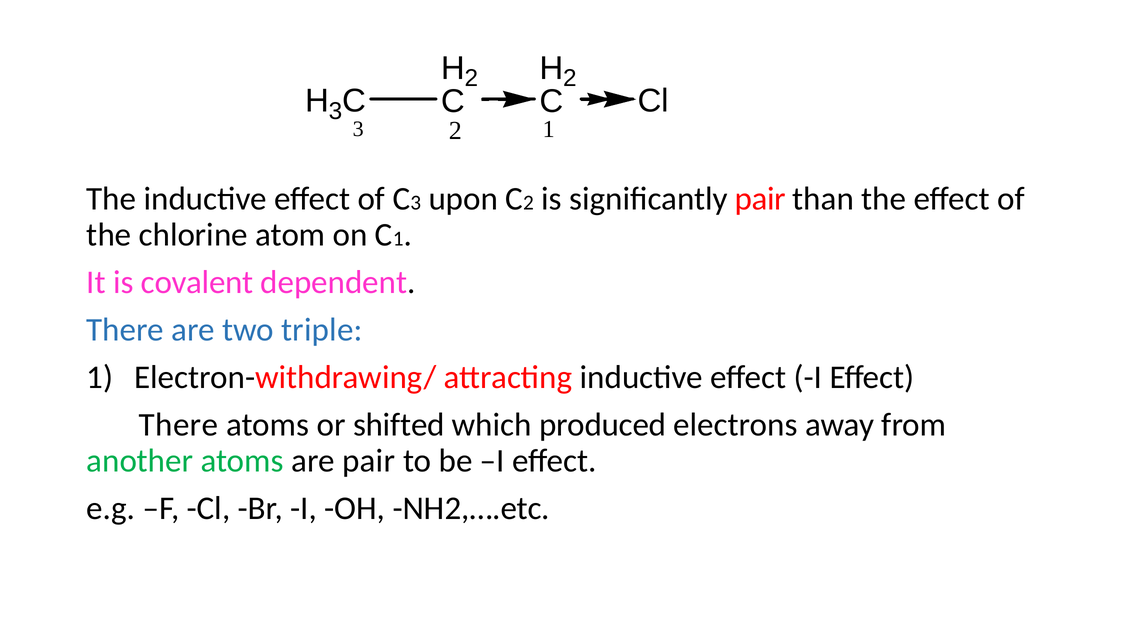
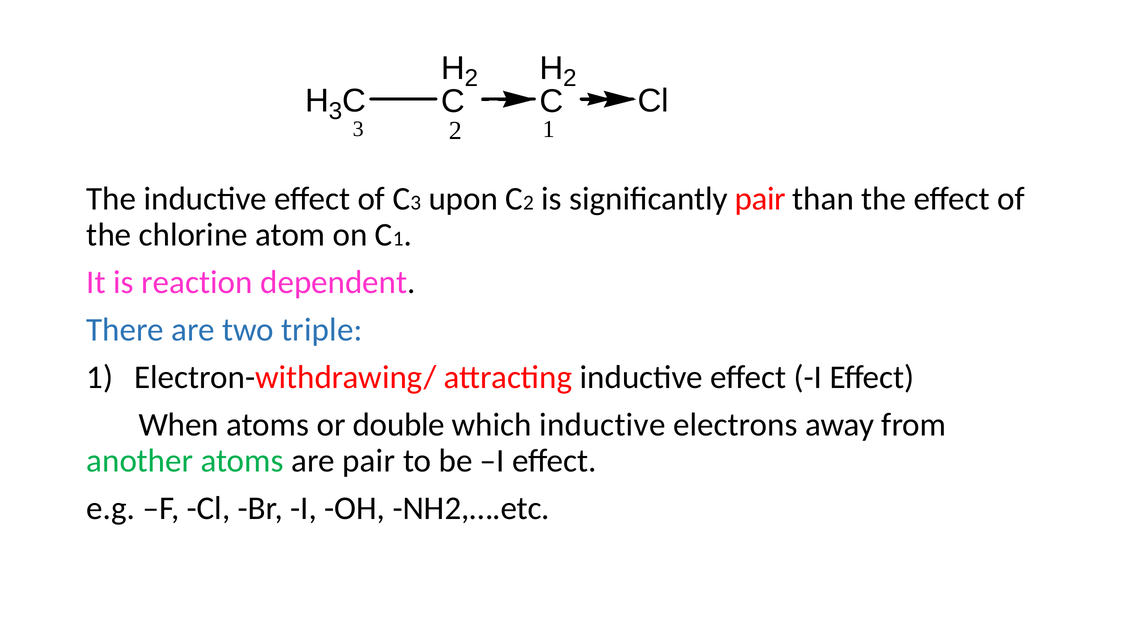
covalent: covalent -> reaction
There at (179, 425): There -> When
shifted: shifted -> double
which produced: produced -> inductive
